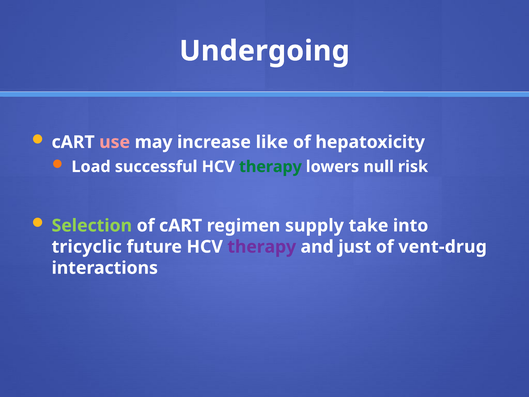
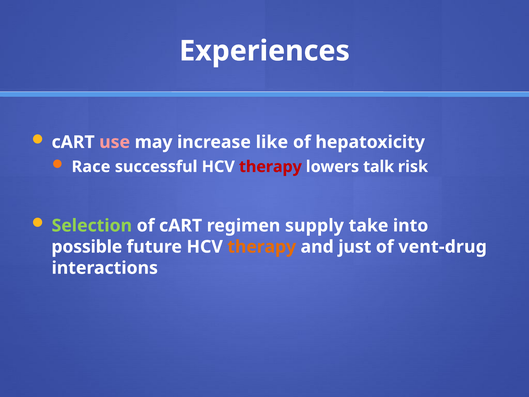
Undergoing: Undergoing -> Experiences
Load: Load -> Race
therapy at (270, 167) colour: green -> red
null: null -> talk
tricyclic: tricyclic -> possible
therapy at (262, 247) colour: purple -> orange
